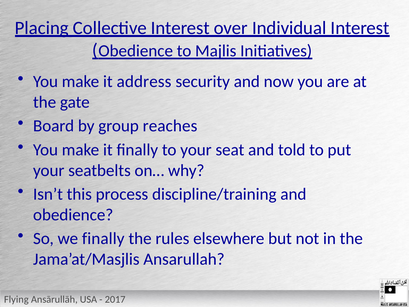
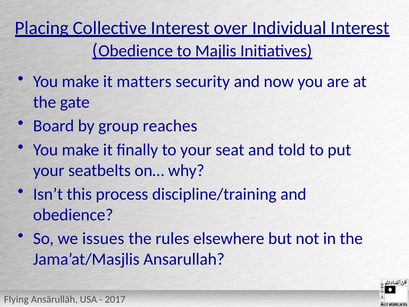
address: address -> matters
we finally: finally -> issues
